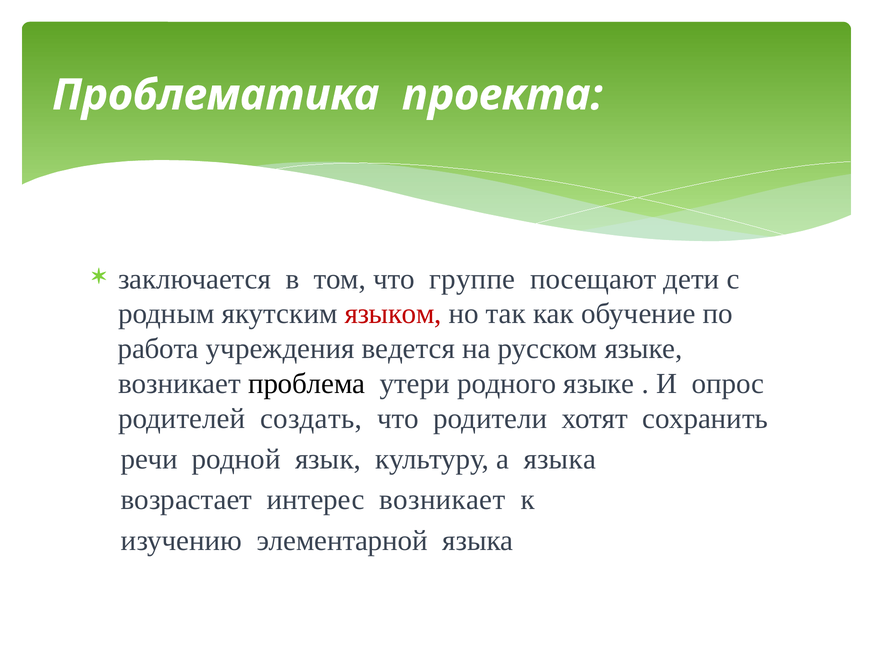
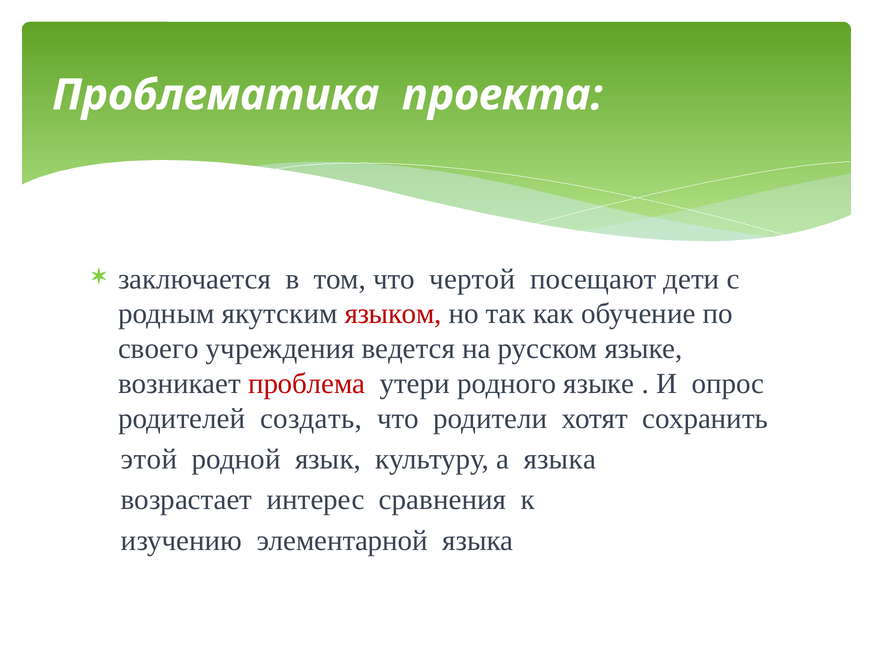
группе: группе -> чертой
работа: работа -> своего
проблема colour: black -> red
речи: речи -> этой
интерес возникает: возникает -> сравнения
